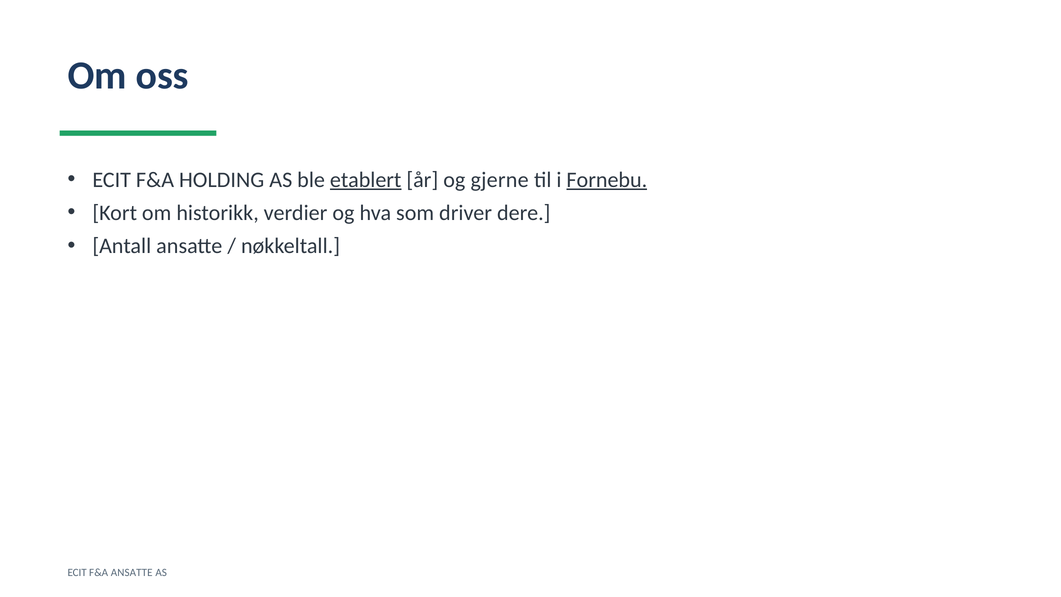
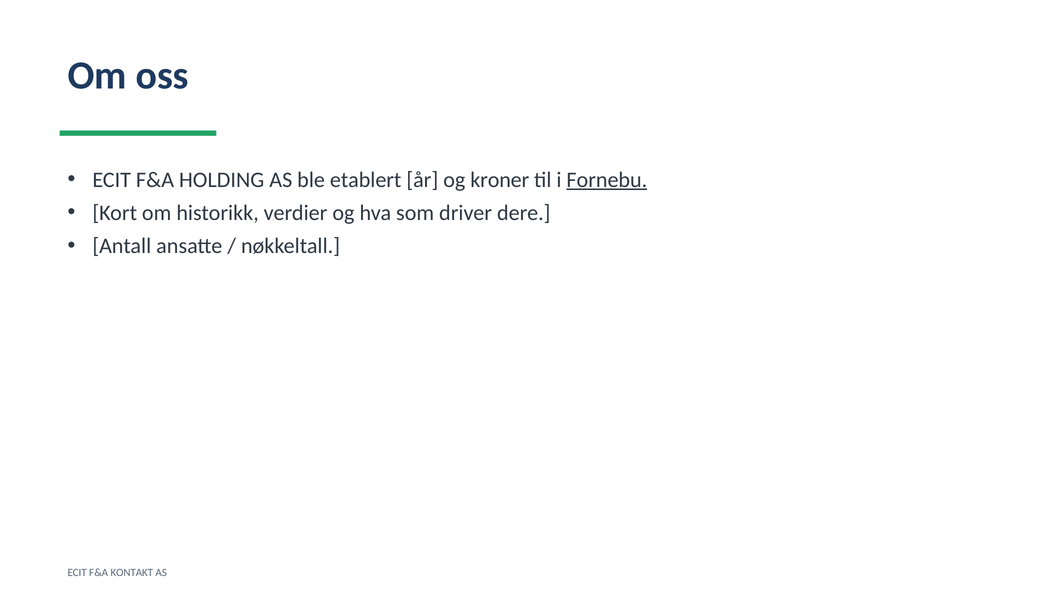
etablert underline: present -> none
gjerne: gjerne -> kroner
F&A ANSATTE: ANSATTE -> KONTAKT
